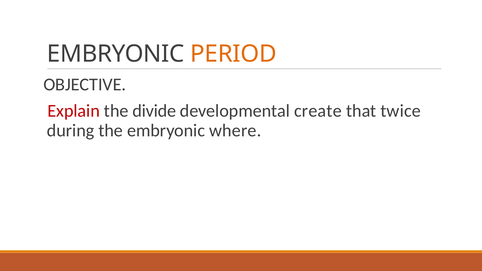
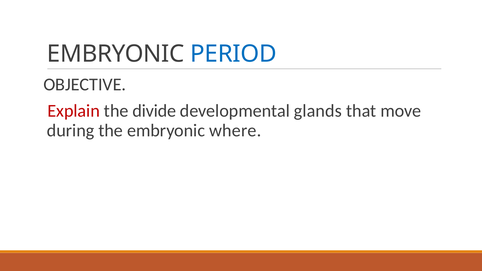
PERIOD colour: orange -> blue
create: create -> glands
twice: twice -> move
